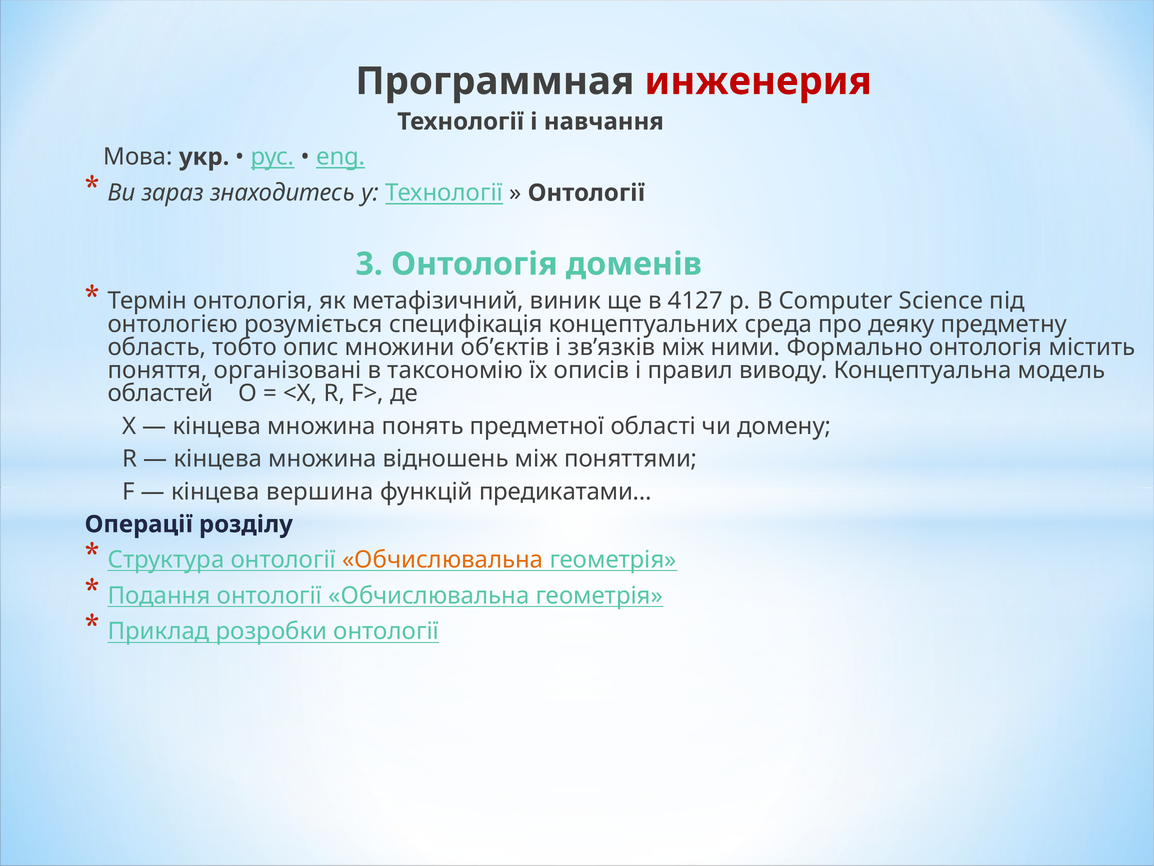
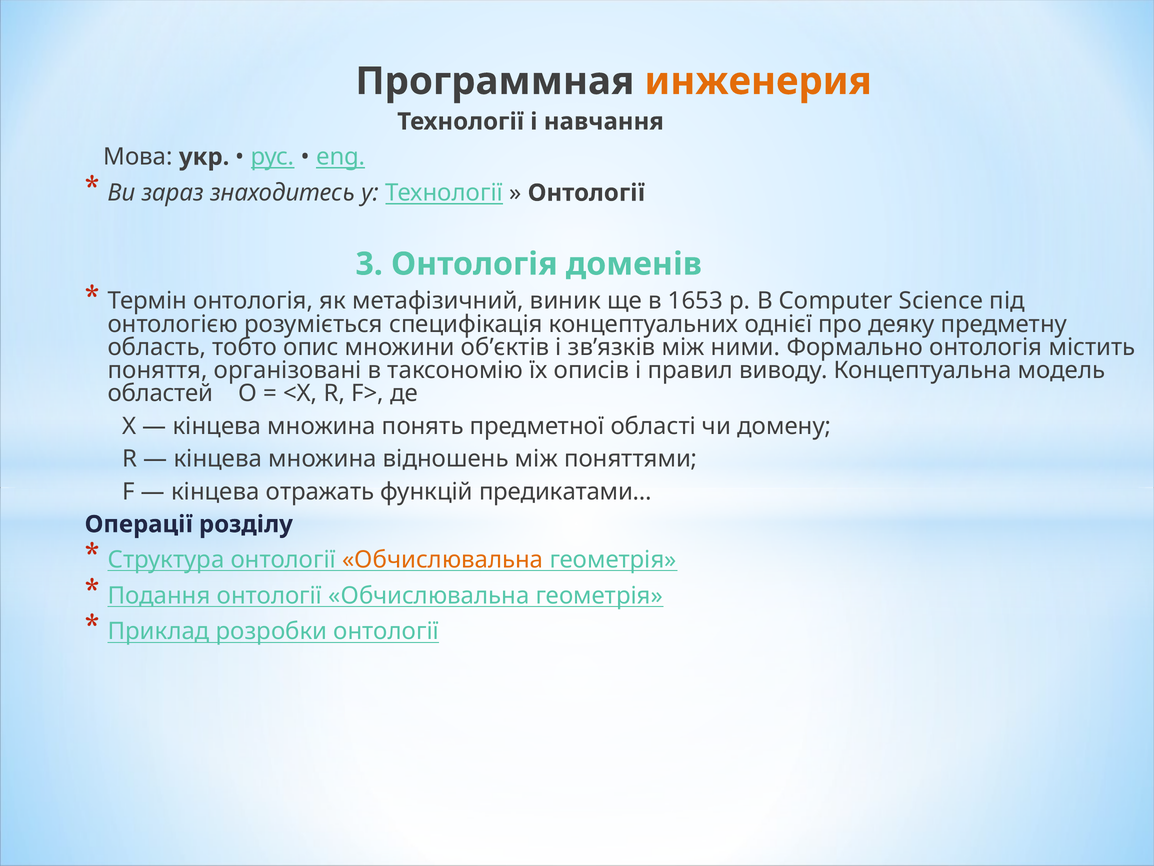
инженерия colour: red -> orange
4127: 4127 -> 1653
cреда: cреда -> однієї
вершина: вершина -> отражать
